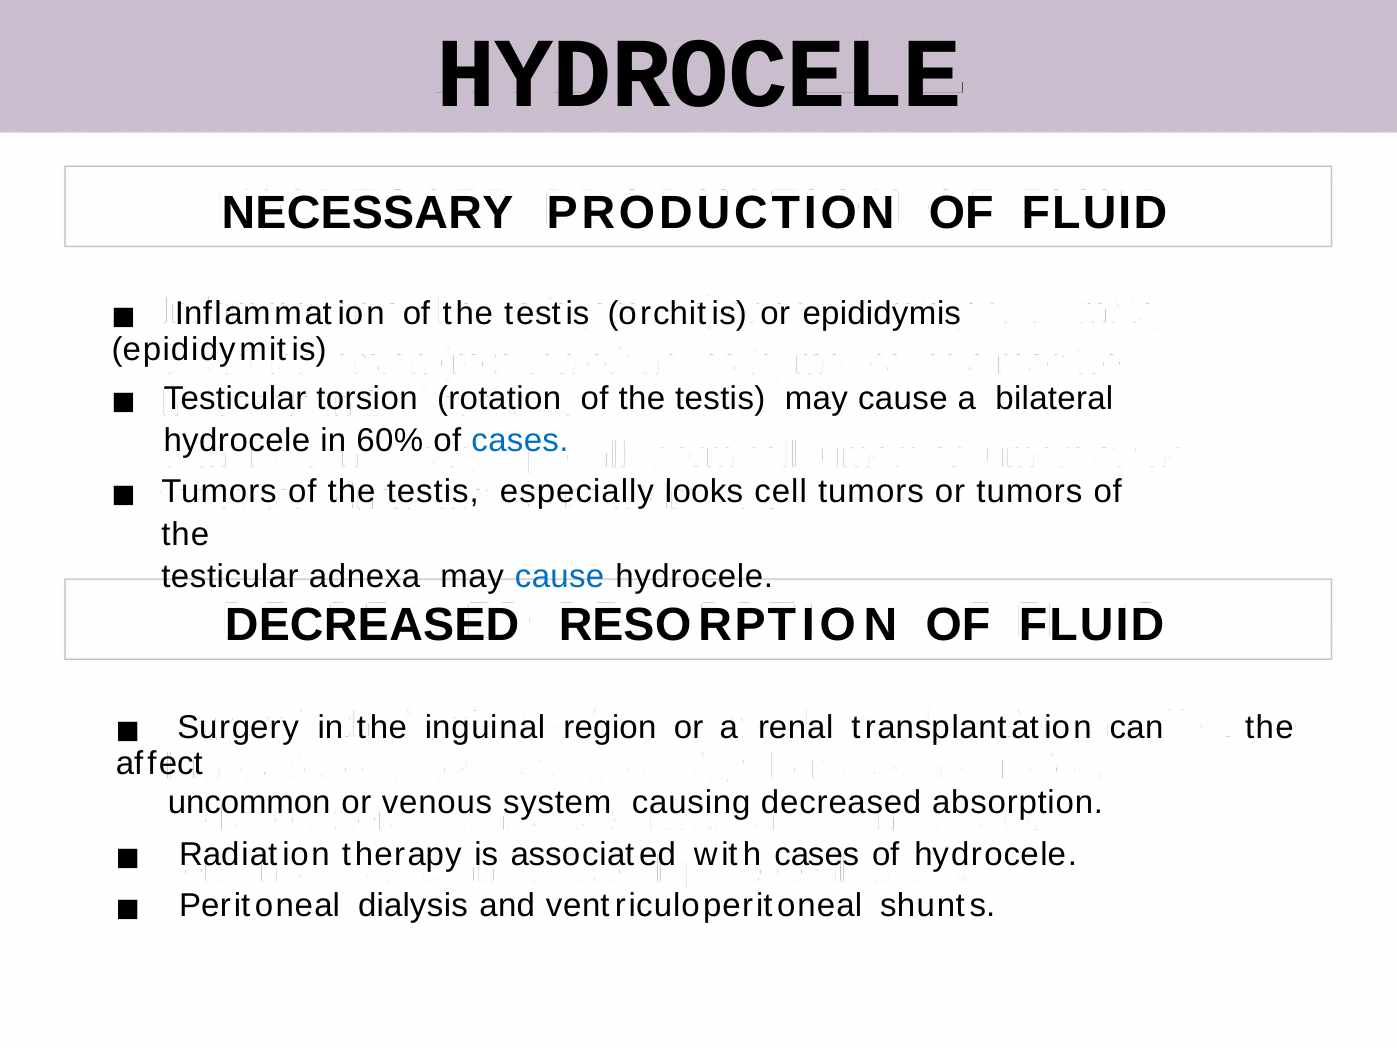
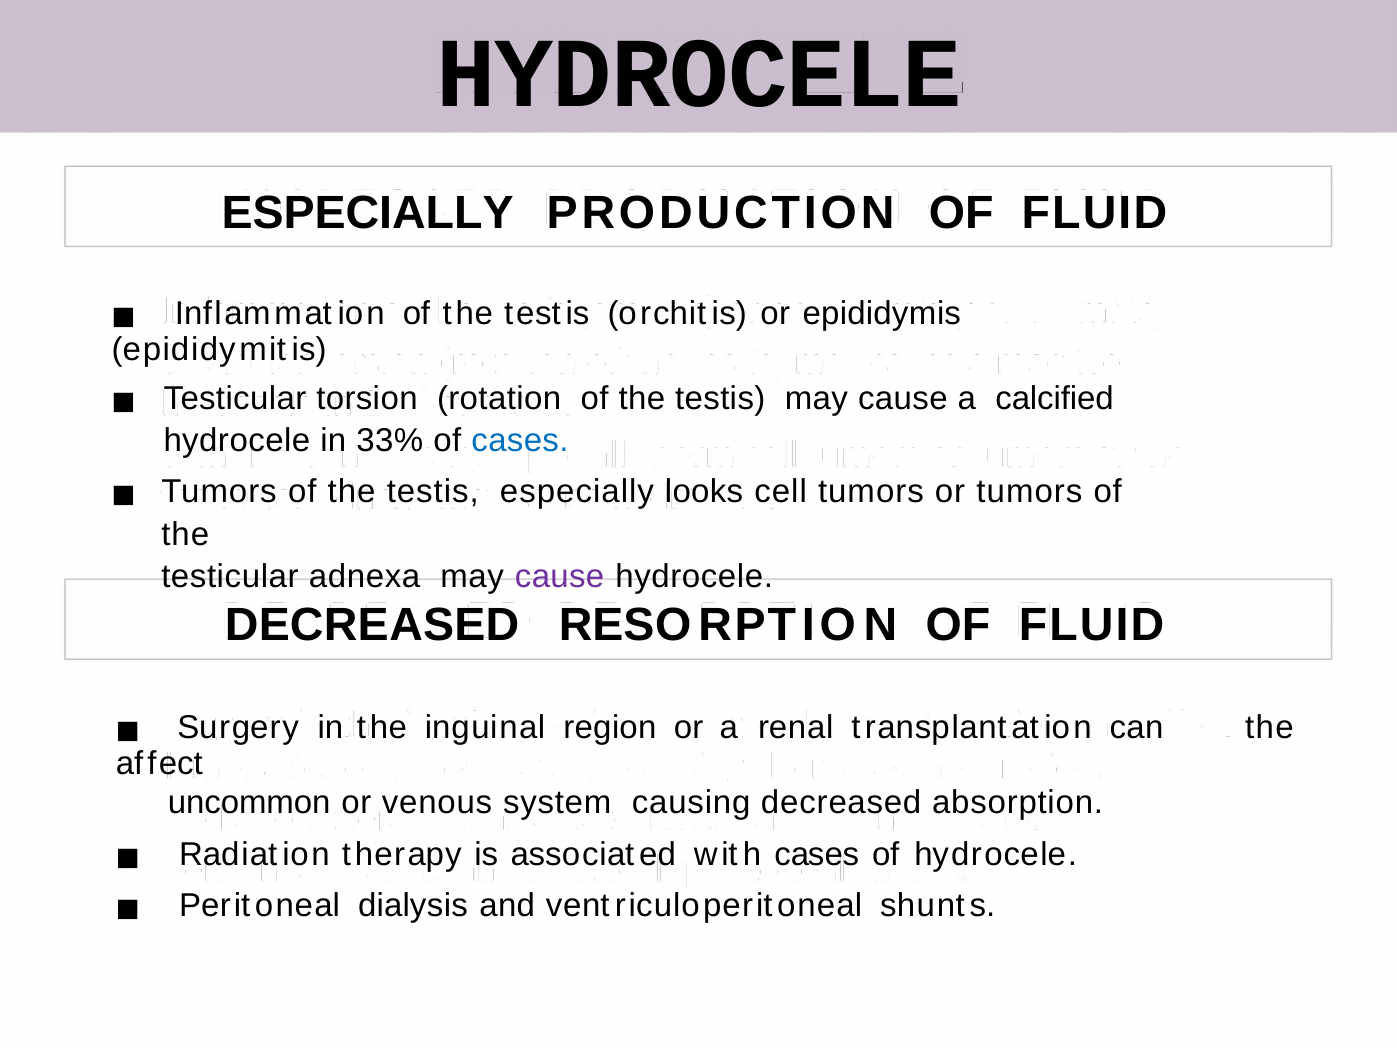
NECESSARY at (367, 213): NECESSARY -> ESPECIALLY
bilateral: bilateral -> calcified
60%: 60% -> 33%
cause at (560, 577) colour: blue -> purple
